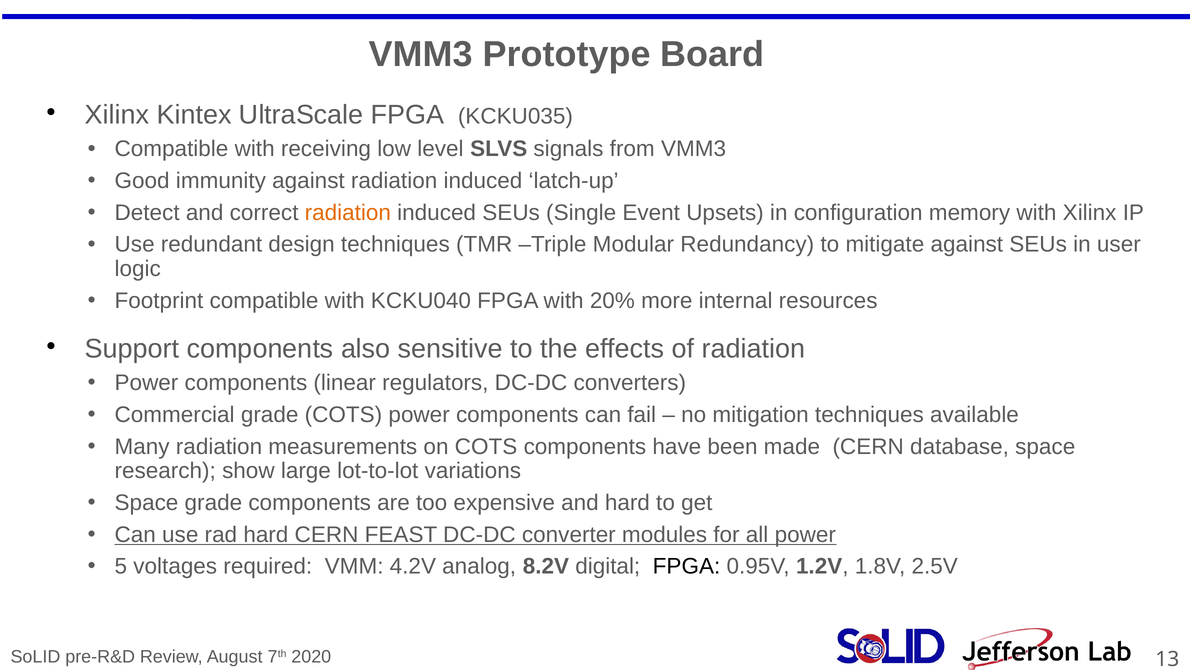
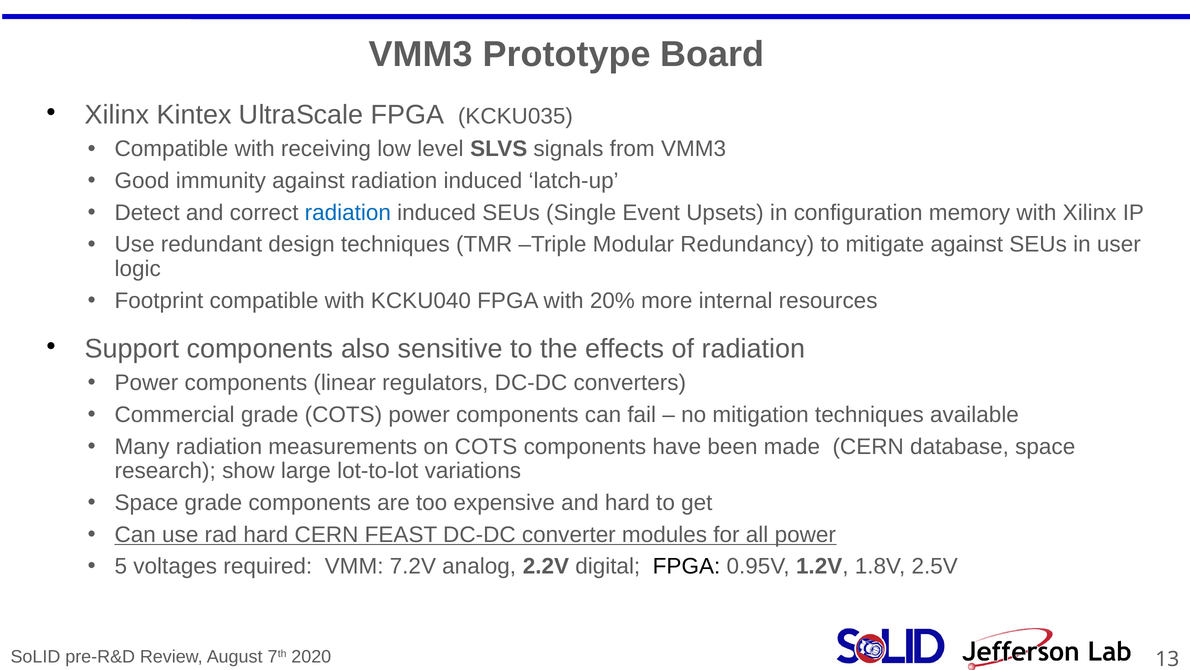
radiation at (348, 213) colour: orange -> blue
4.2V: 4.2V -> 7.2V
8.2V: 8.2V -> 2.2V
